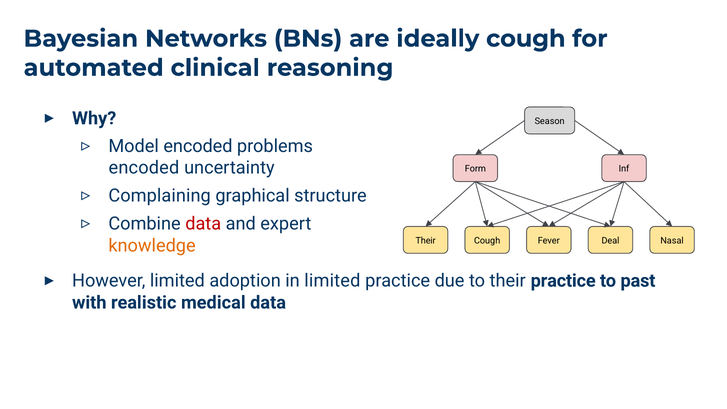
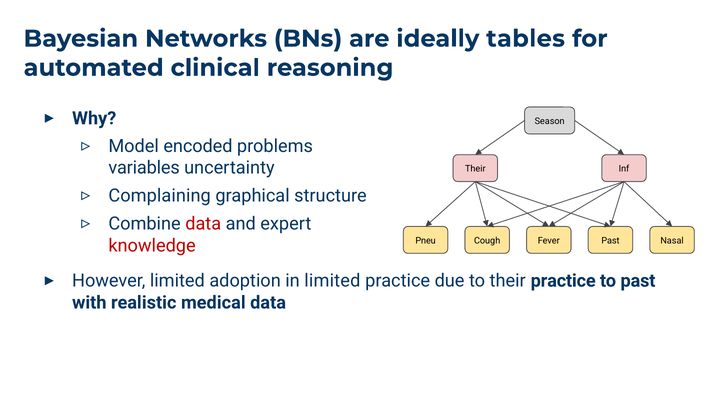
ideally cough: cough -> tables
encoded at (144, 168): encoded -> variables
Form at (475, 169): Form -> Their
Their at (426, 240): Their -> Pneu
Fever Deal: Deal -> Past
knowledge colour: orange -> red
